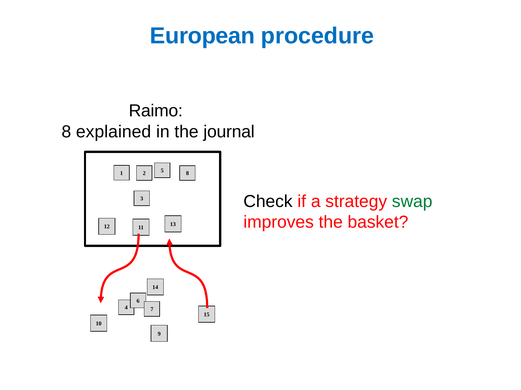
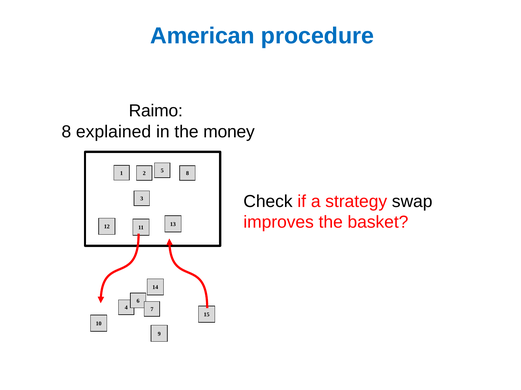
European: European -> American
journal: journal -> money
swap colour: green -> black
